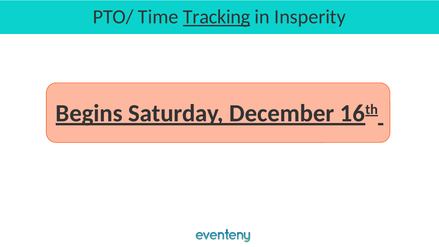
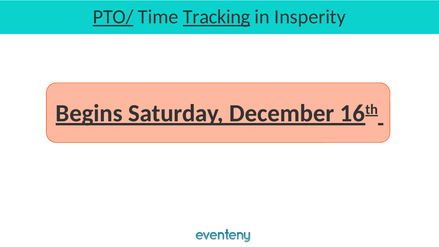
PTO/ underline: none -> present
